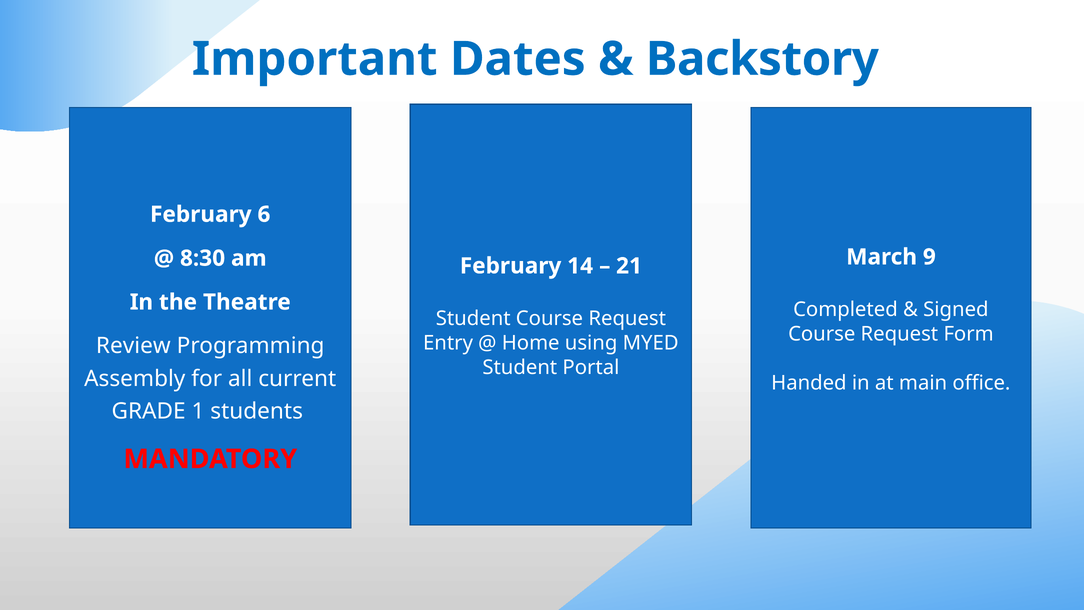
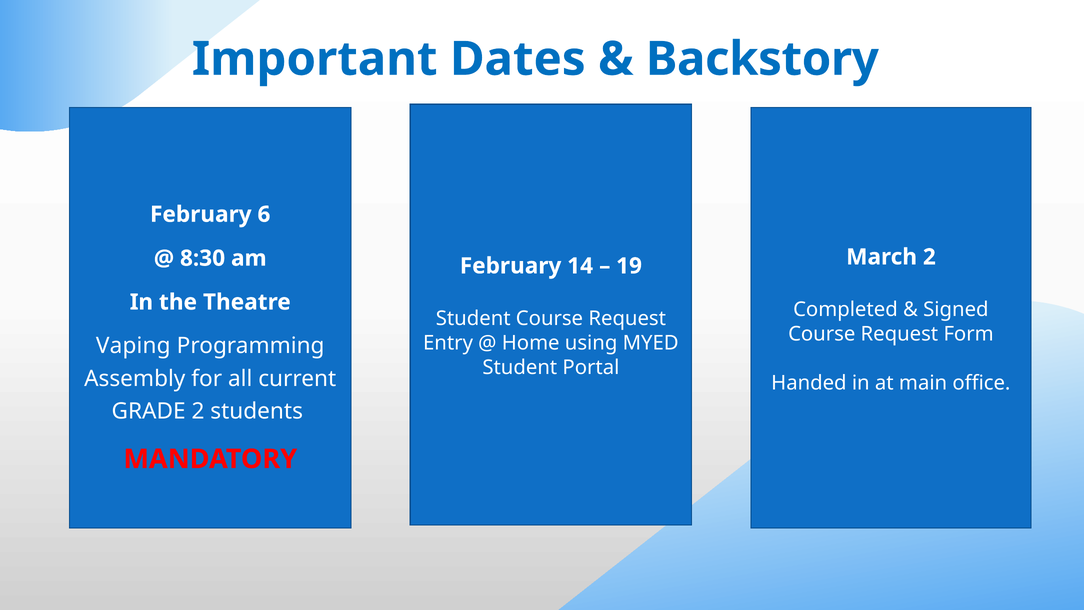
March 9: 9 -> 2
21: 21 -> 19
Review: Review -> Vaping
GRADE 1: 1 -> 2
